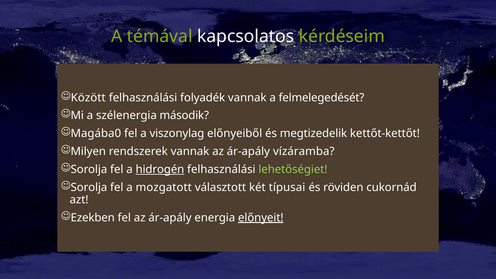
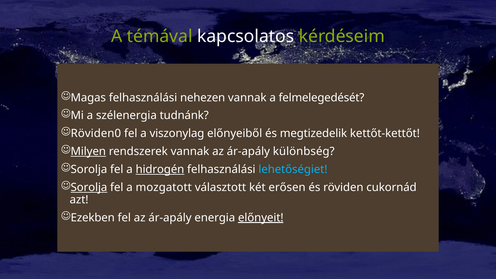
Között: Között -> Magas
folyadék: folyadék -> nehezen
második: második -> tudnánk
Magába0: Magába0 -> Röviden0
Milyen underline: none -> present
vízáramba: vízáramba -> különbség
lehetőségiet colour: light green -> light blue
Sorolja at (89, 187) underline: none -> present
típusai: típusai -> erősen
